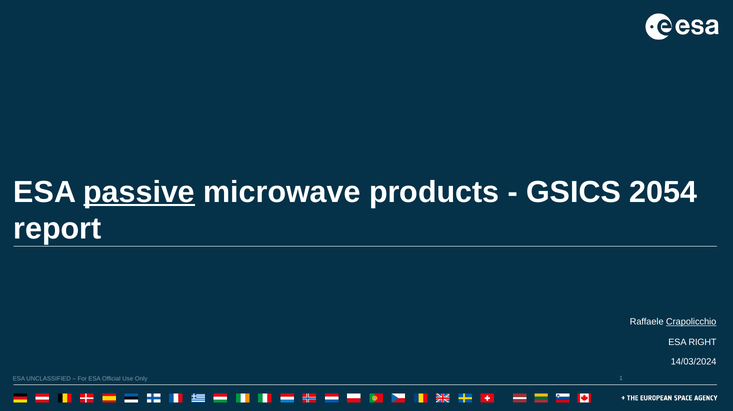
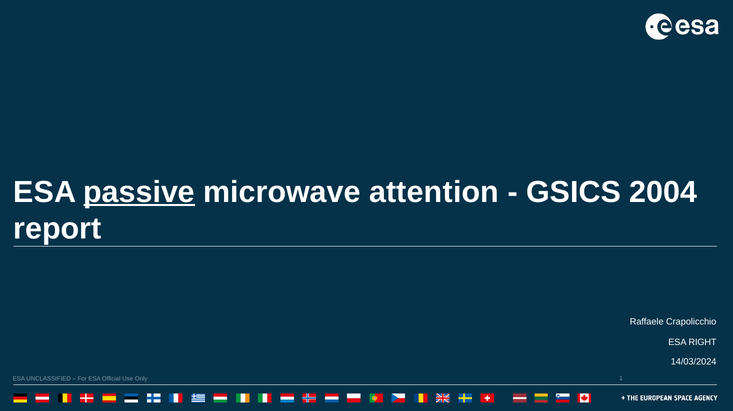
products: products -> attention
2054: 2054 -> 2004
Crapolicchio underline: present -> none
